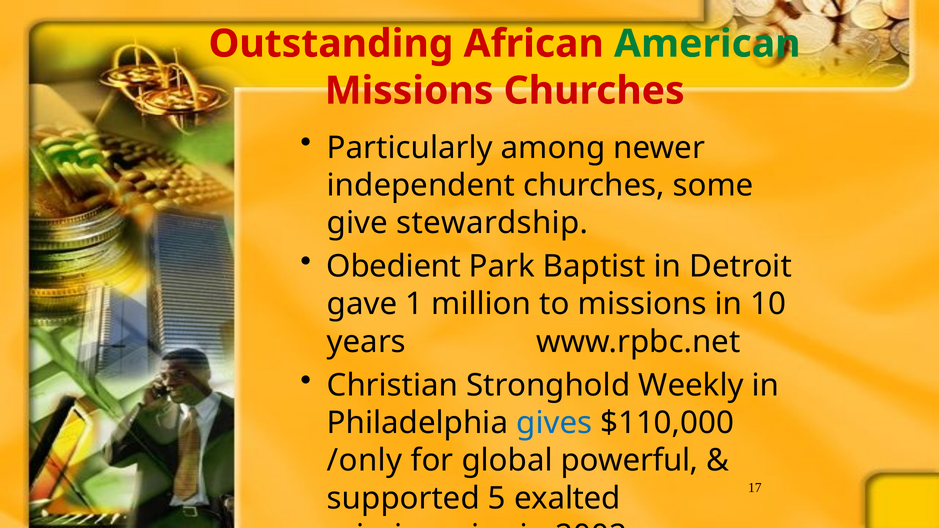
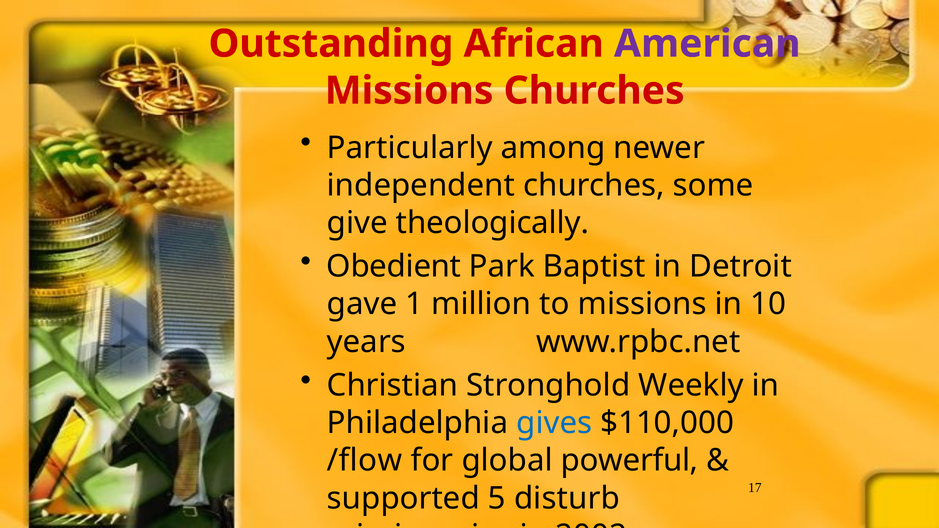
American colour: green -> purple
stewardship: stewardship -> theologically
/only: /only -> /flow
exalted: exalted -> disturb
